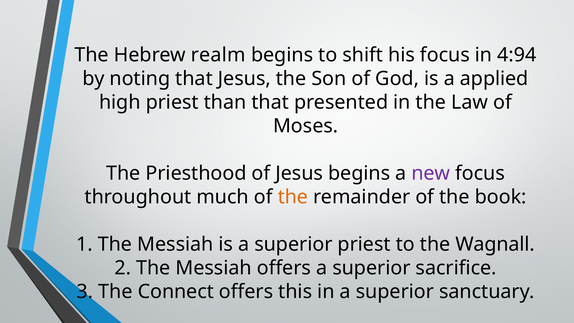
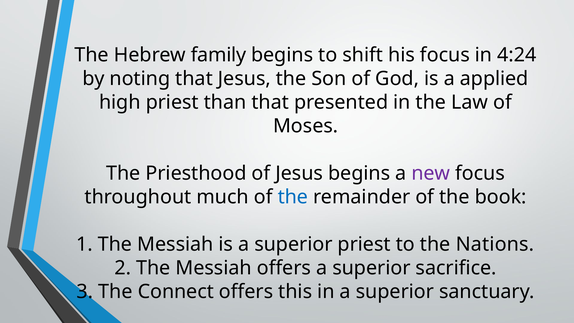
realm: realm -> family
4:94: 4:94 -> 4:24
the at (293, 197) colour: orange -> blue
Wagnall: Wagnall -> Nations
